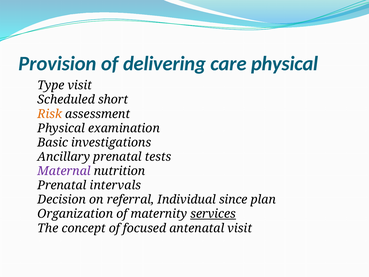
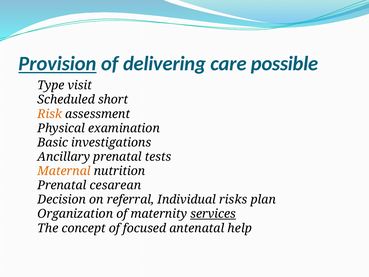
Provision underline: none -> present
care physical: physical -> possible
Maternal colour: purple -> orange
intervals: intervals -> cesarean
since: since -> risks
antenatal visit: visit -> help
